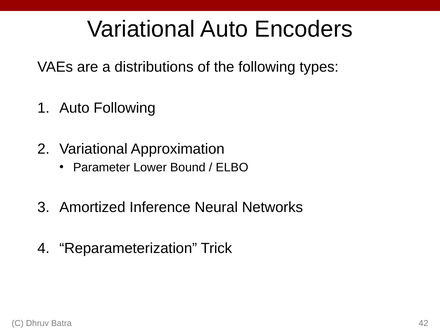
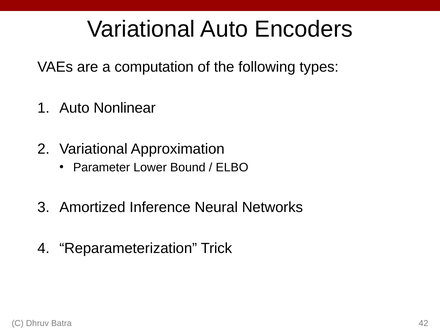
distributions: distributions -> computation
Auto Following: Following -> Nonlinear
